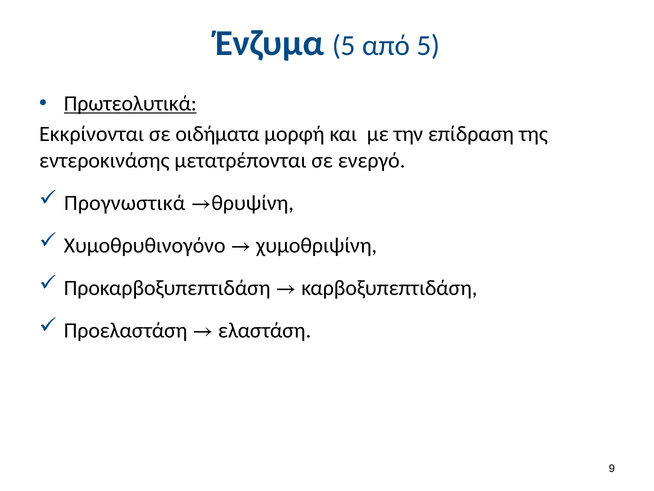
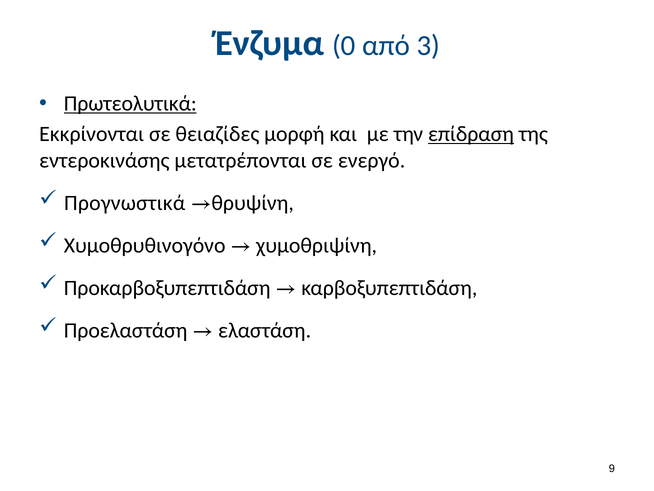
Ένζυμα 5: 5 -> 0
από 5: 5 -> 3
οιδήματα: οιδήματα -> θειαζίδες
επίδραση underline: none -> present
